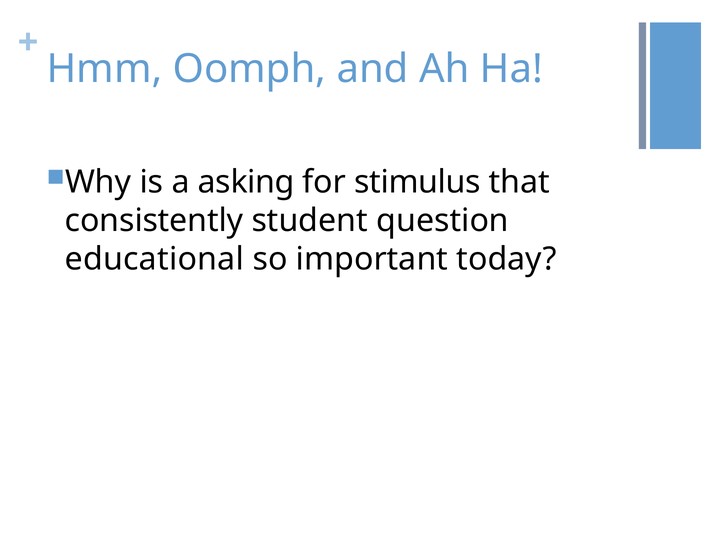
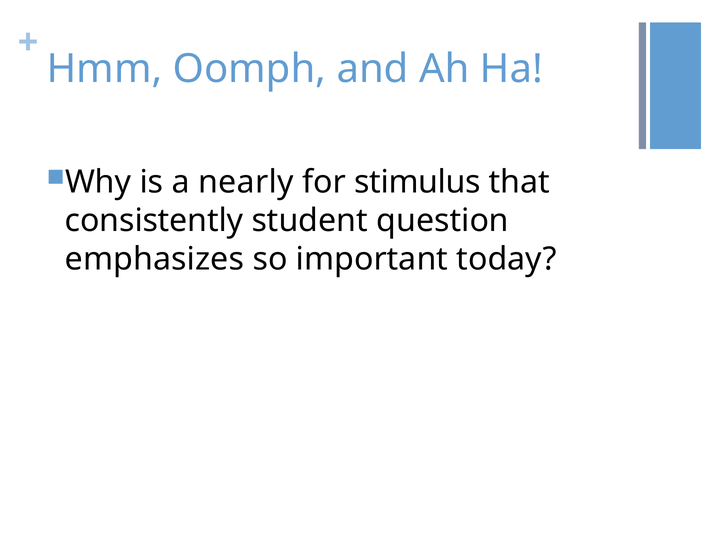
asking: asking -> nearly
educational: educational -> emphasizes
